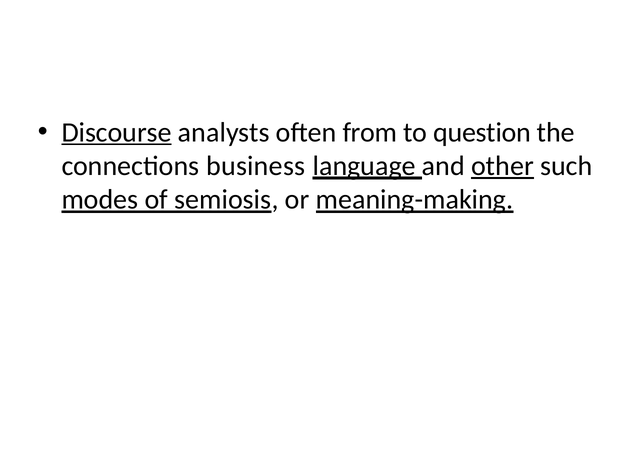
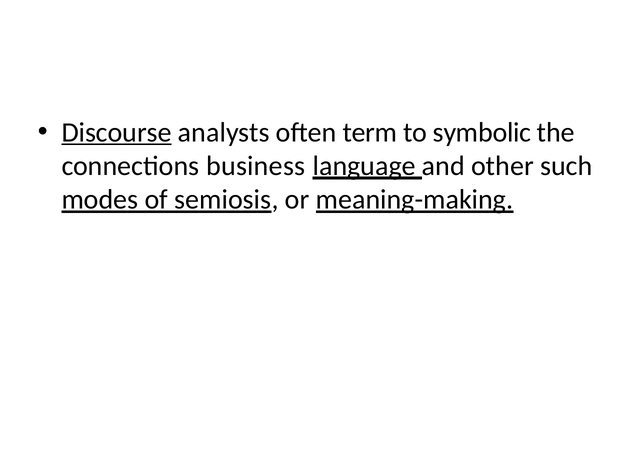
from: from -> term
question: question -> symbolic
other underline: present -> none
